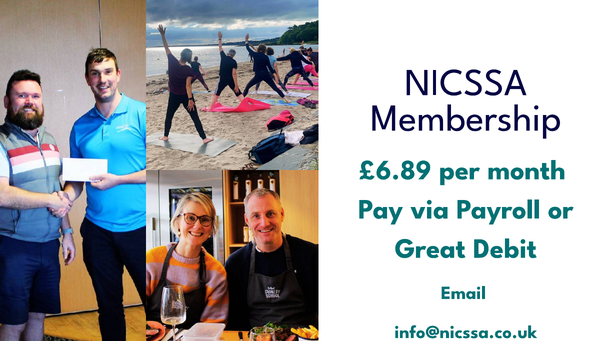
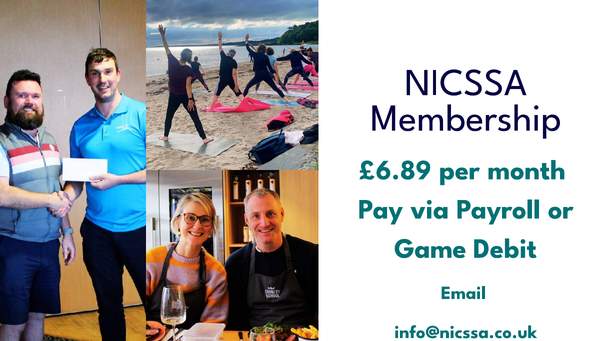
Great: Great -> Game
